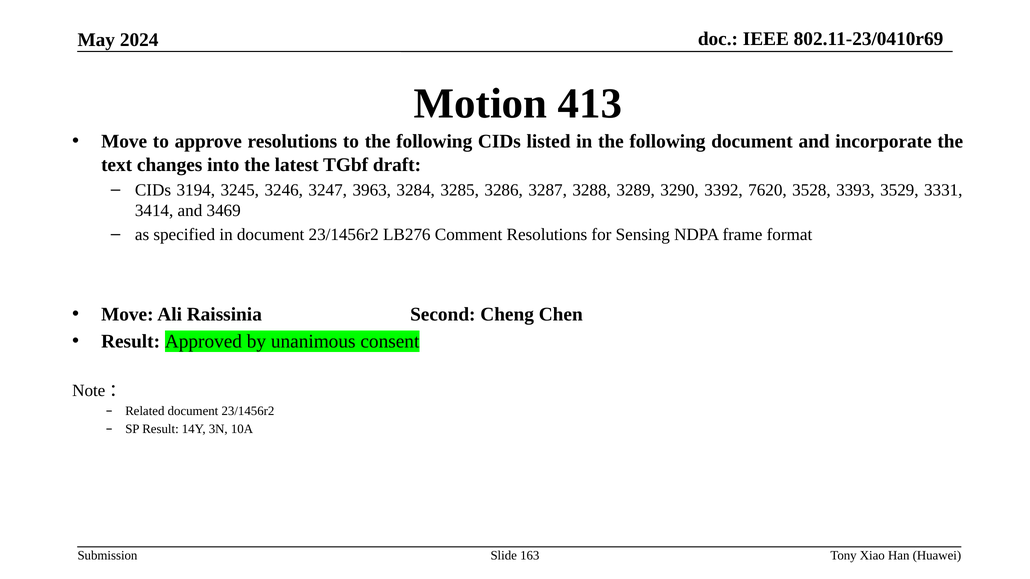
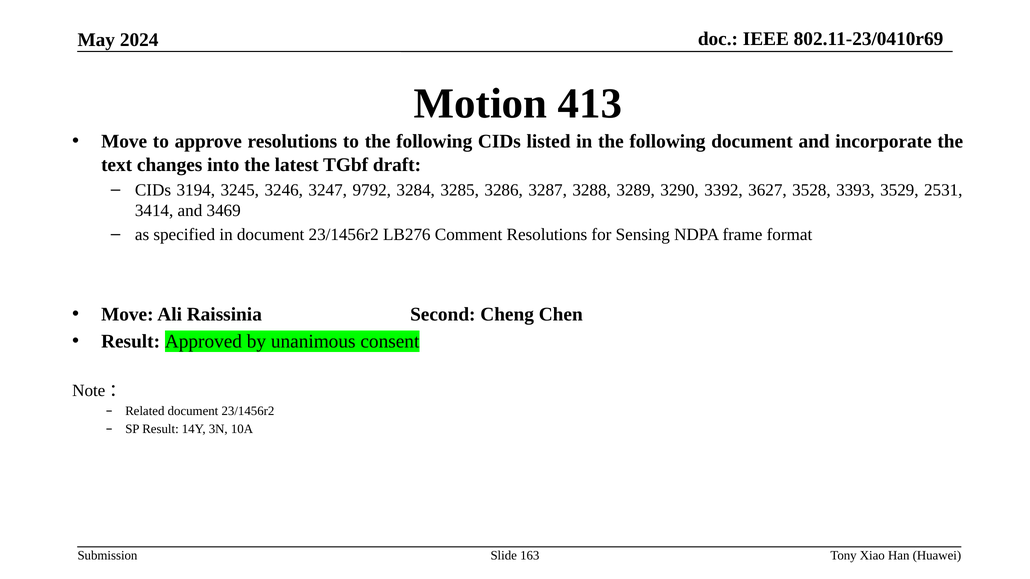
3963: 3963 -> 9792
7620: 7620 -> 3627
3331: 3331 -> 2531
